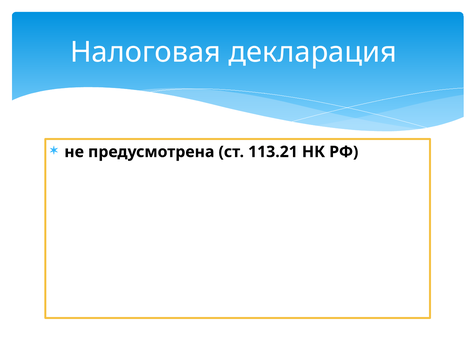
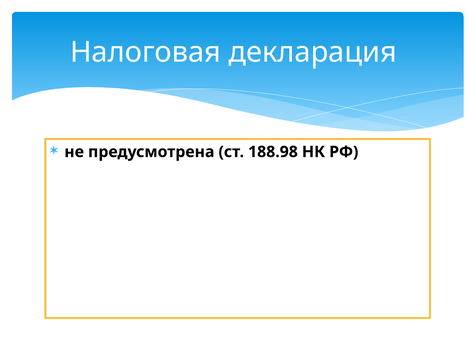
113.21: 113.21 -> 188.98
